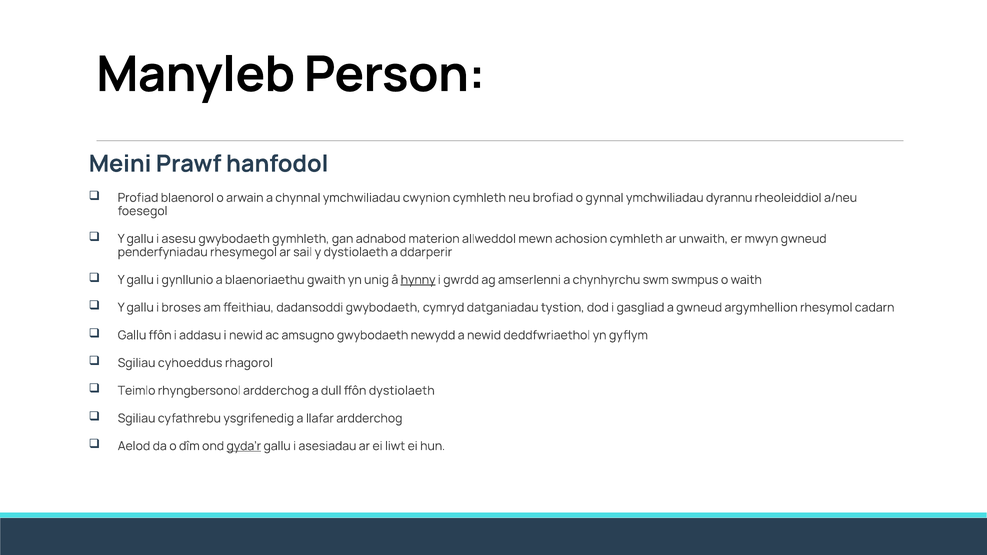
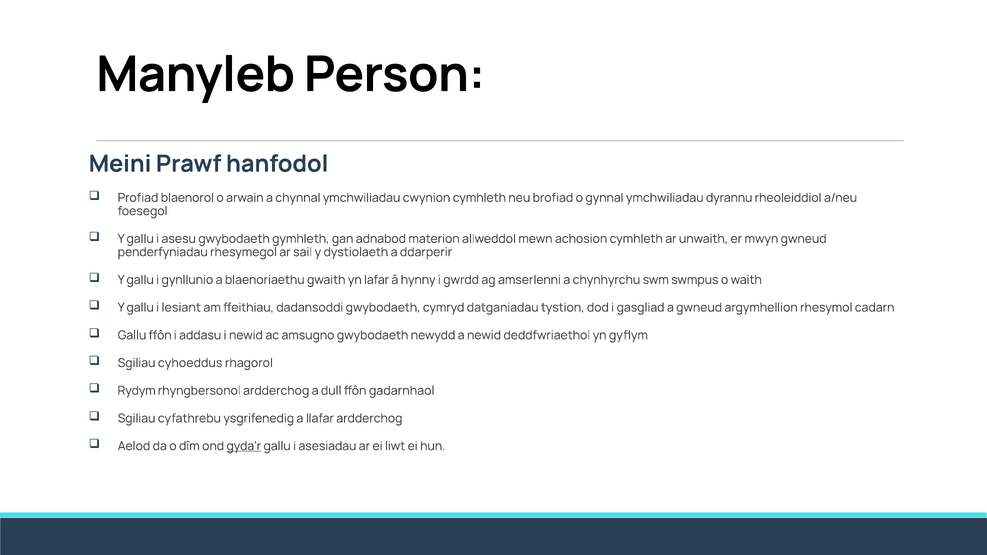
unig: unig -> lafar
hynny underline: present -> none
broses: broses -> lesiant
Teimlo: Teimlo -> Rydym
ffôn dystiolaeth: dystiolaeth -> gadarnhaol
